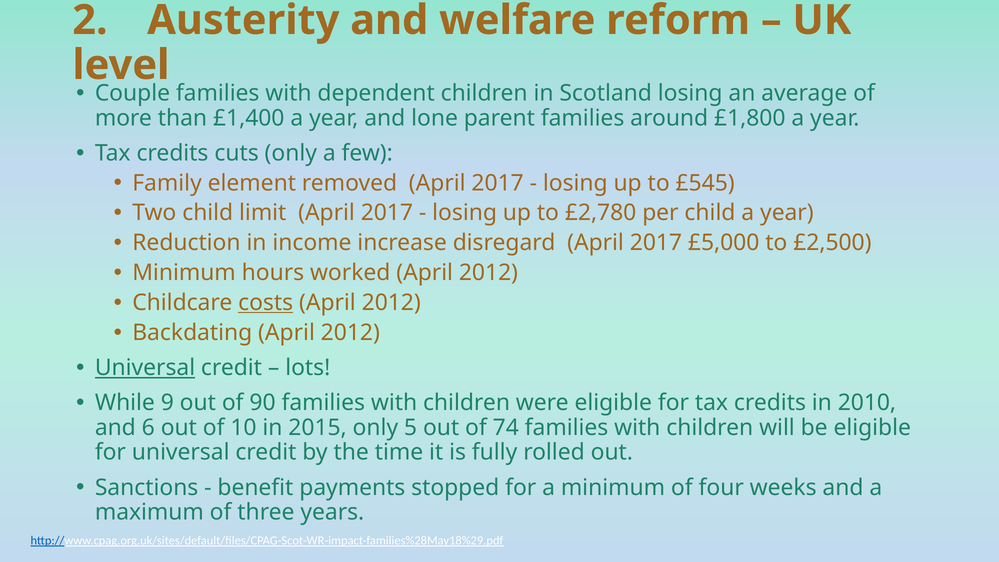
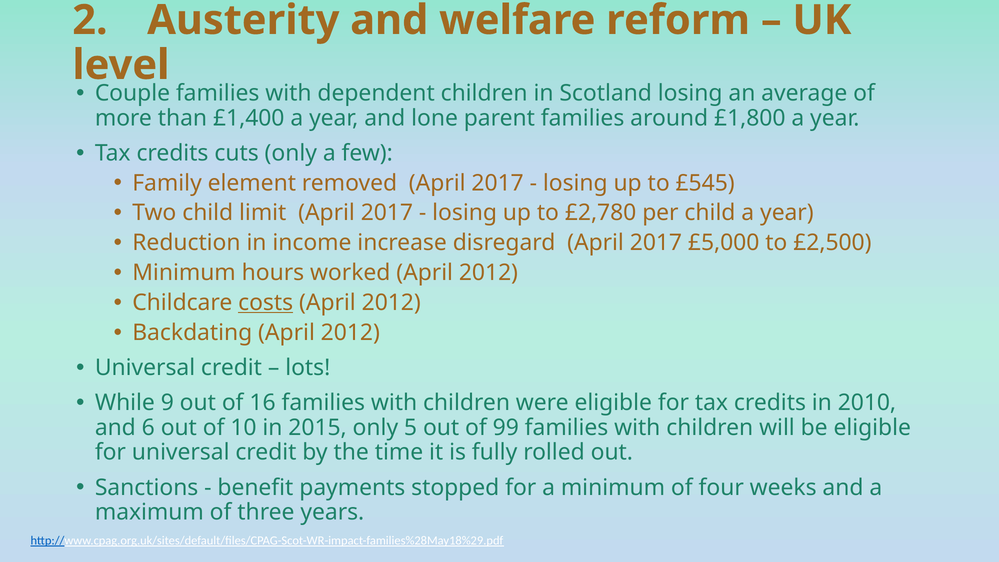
Universal at (145, 368) underline: present -> none
90: 90 -> 16
74: 74 -> 99
